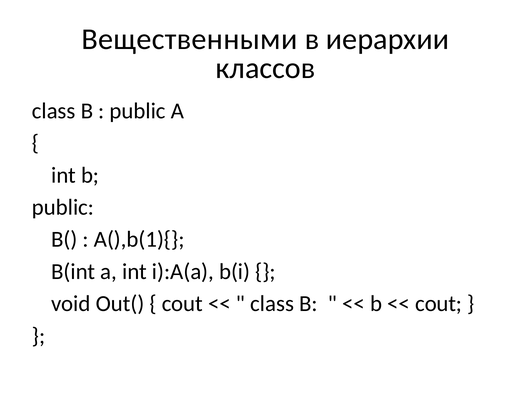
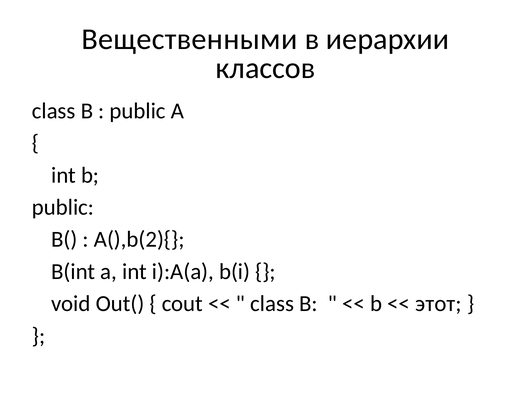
A(),b(1){: A(),b(1){ -> A(),b(2){
cout at (439, 304): cout -> этот
